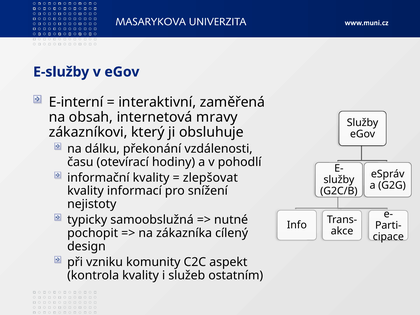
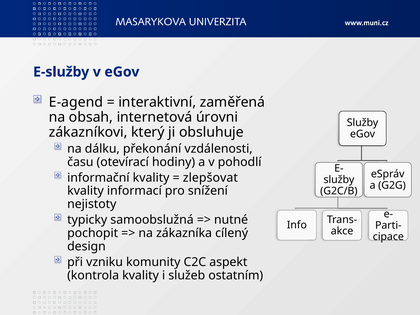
E-interní: E-interní -> E-agend
mravy: mravy -> úrovni
